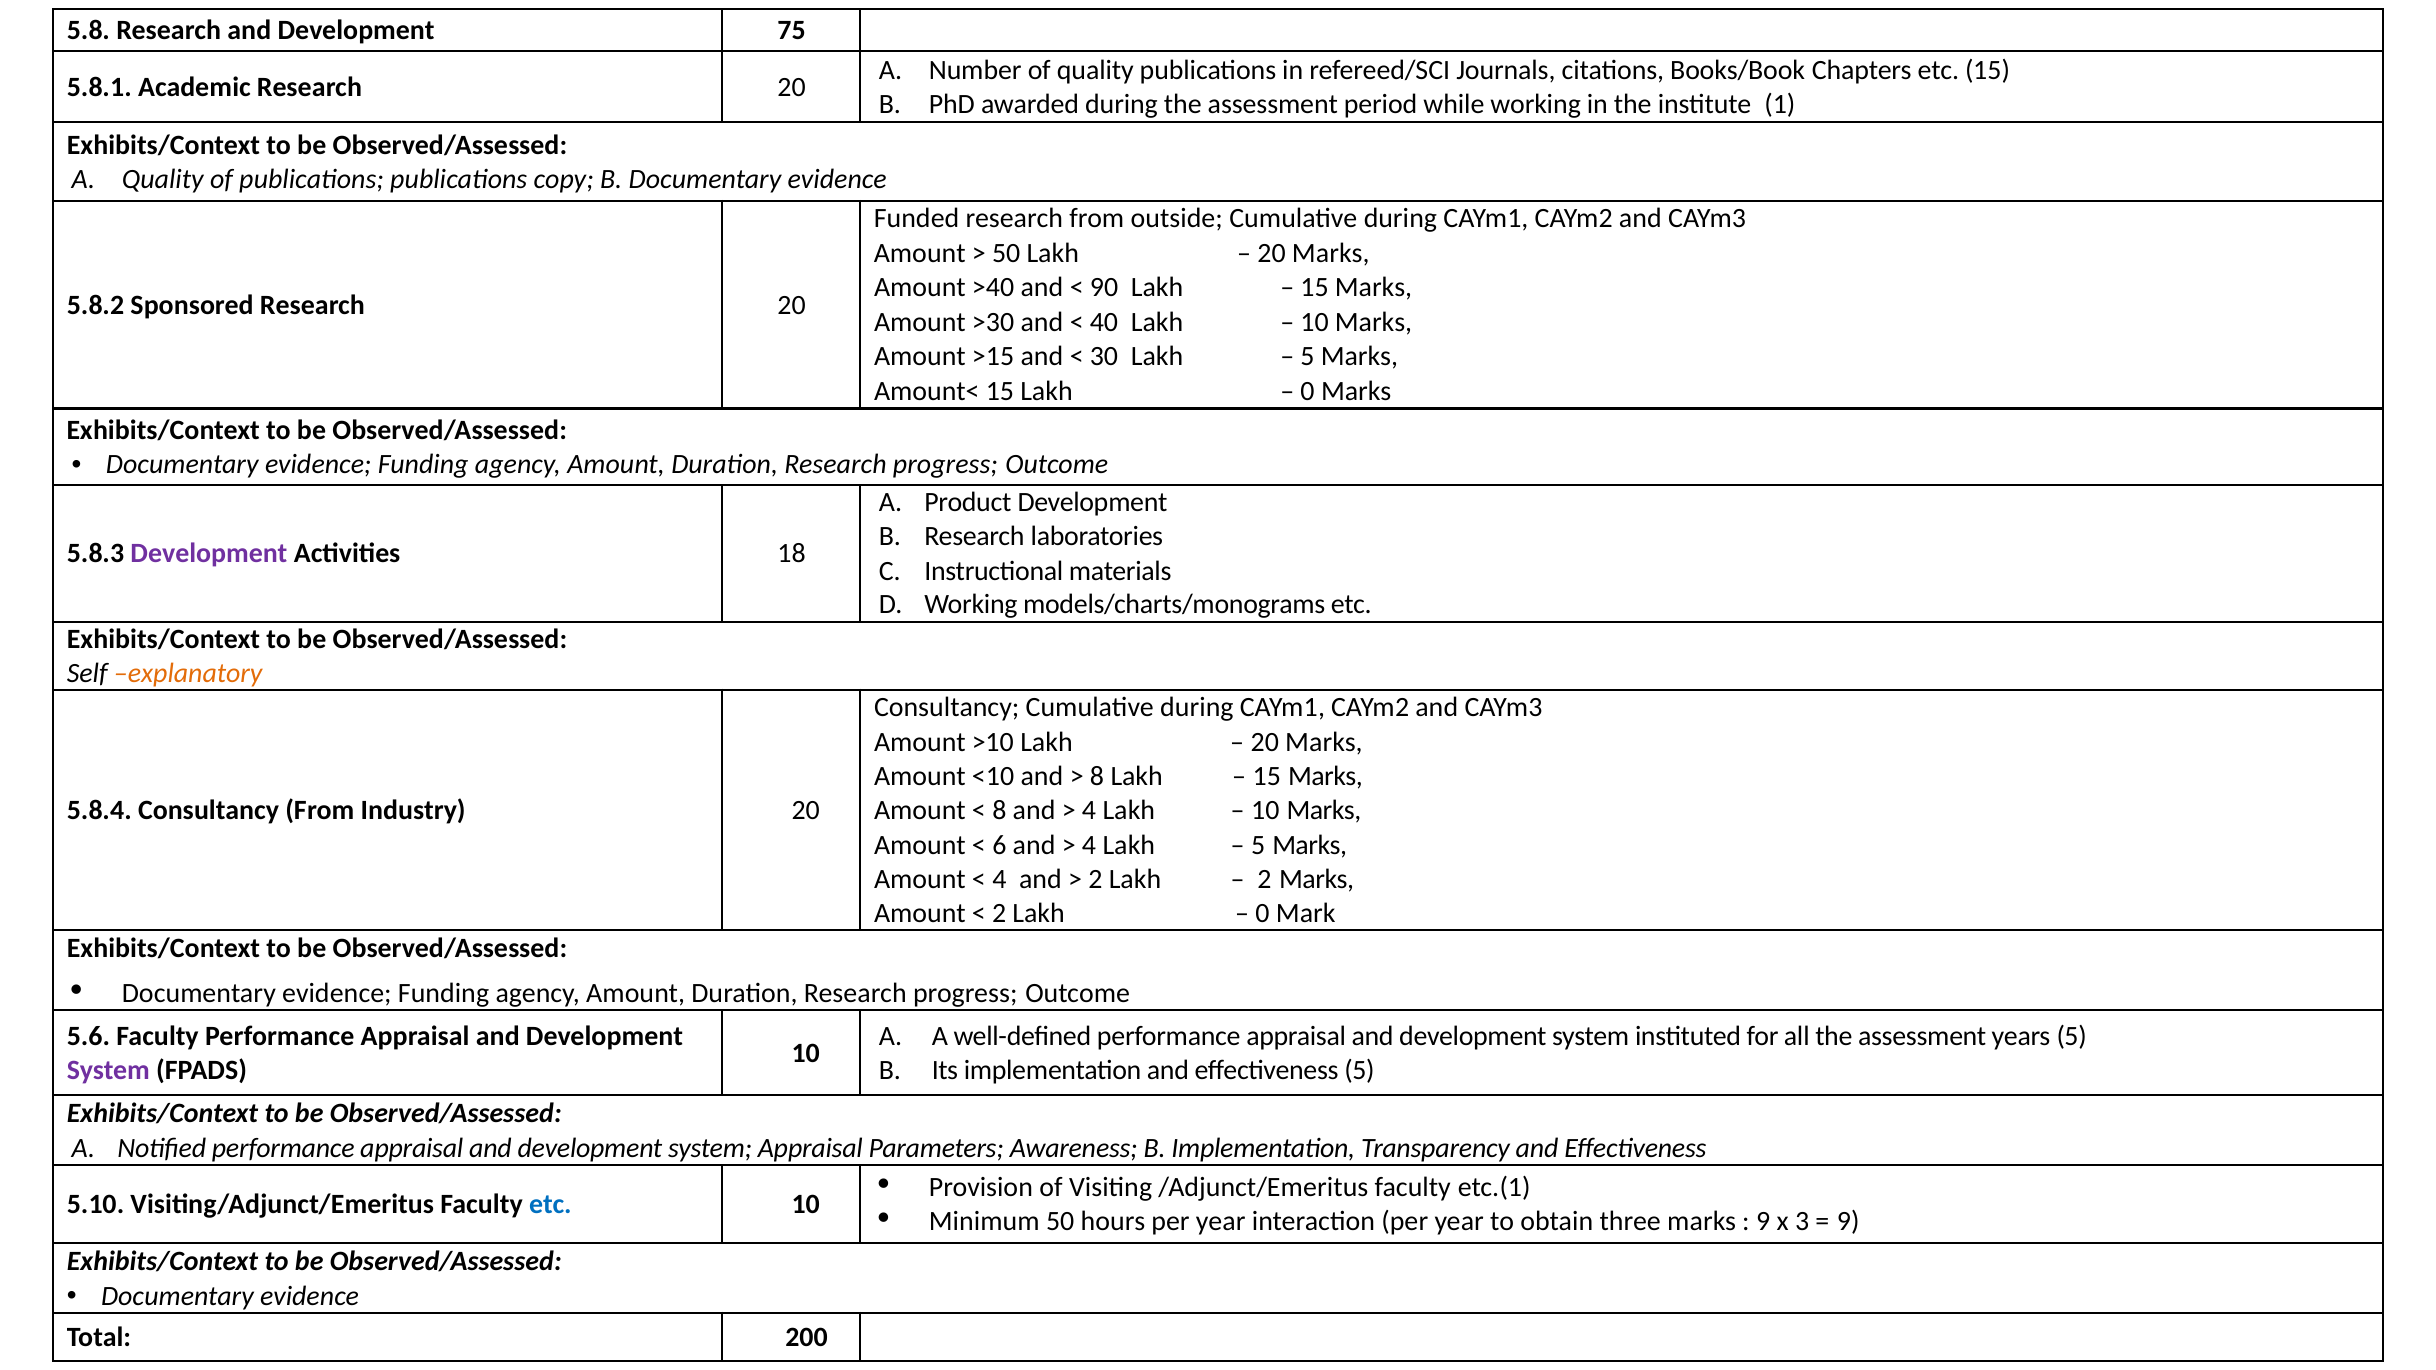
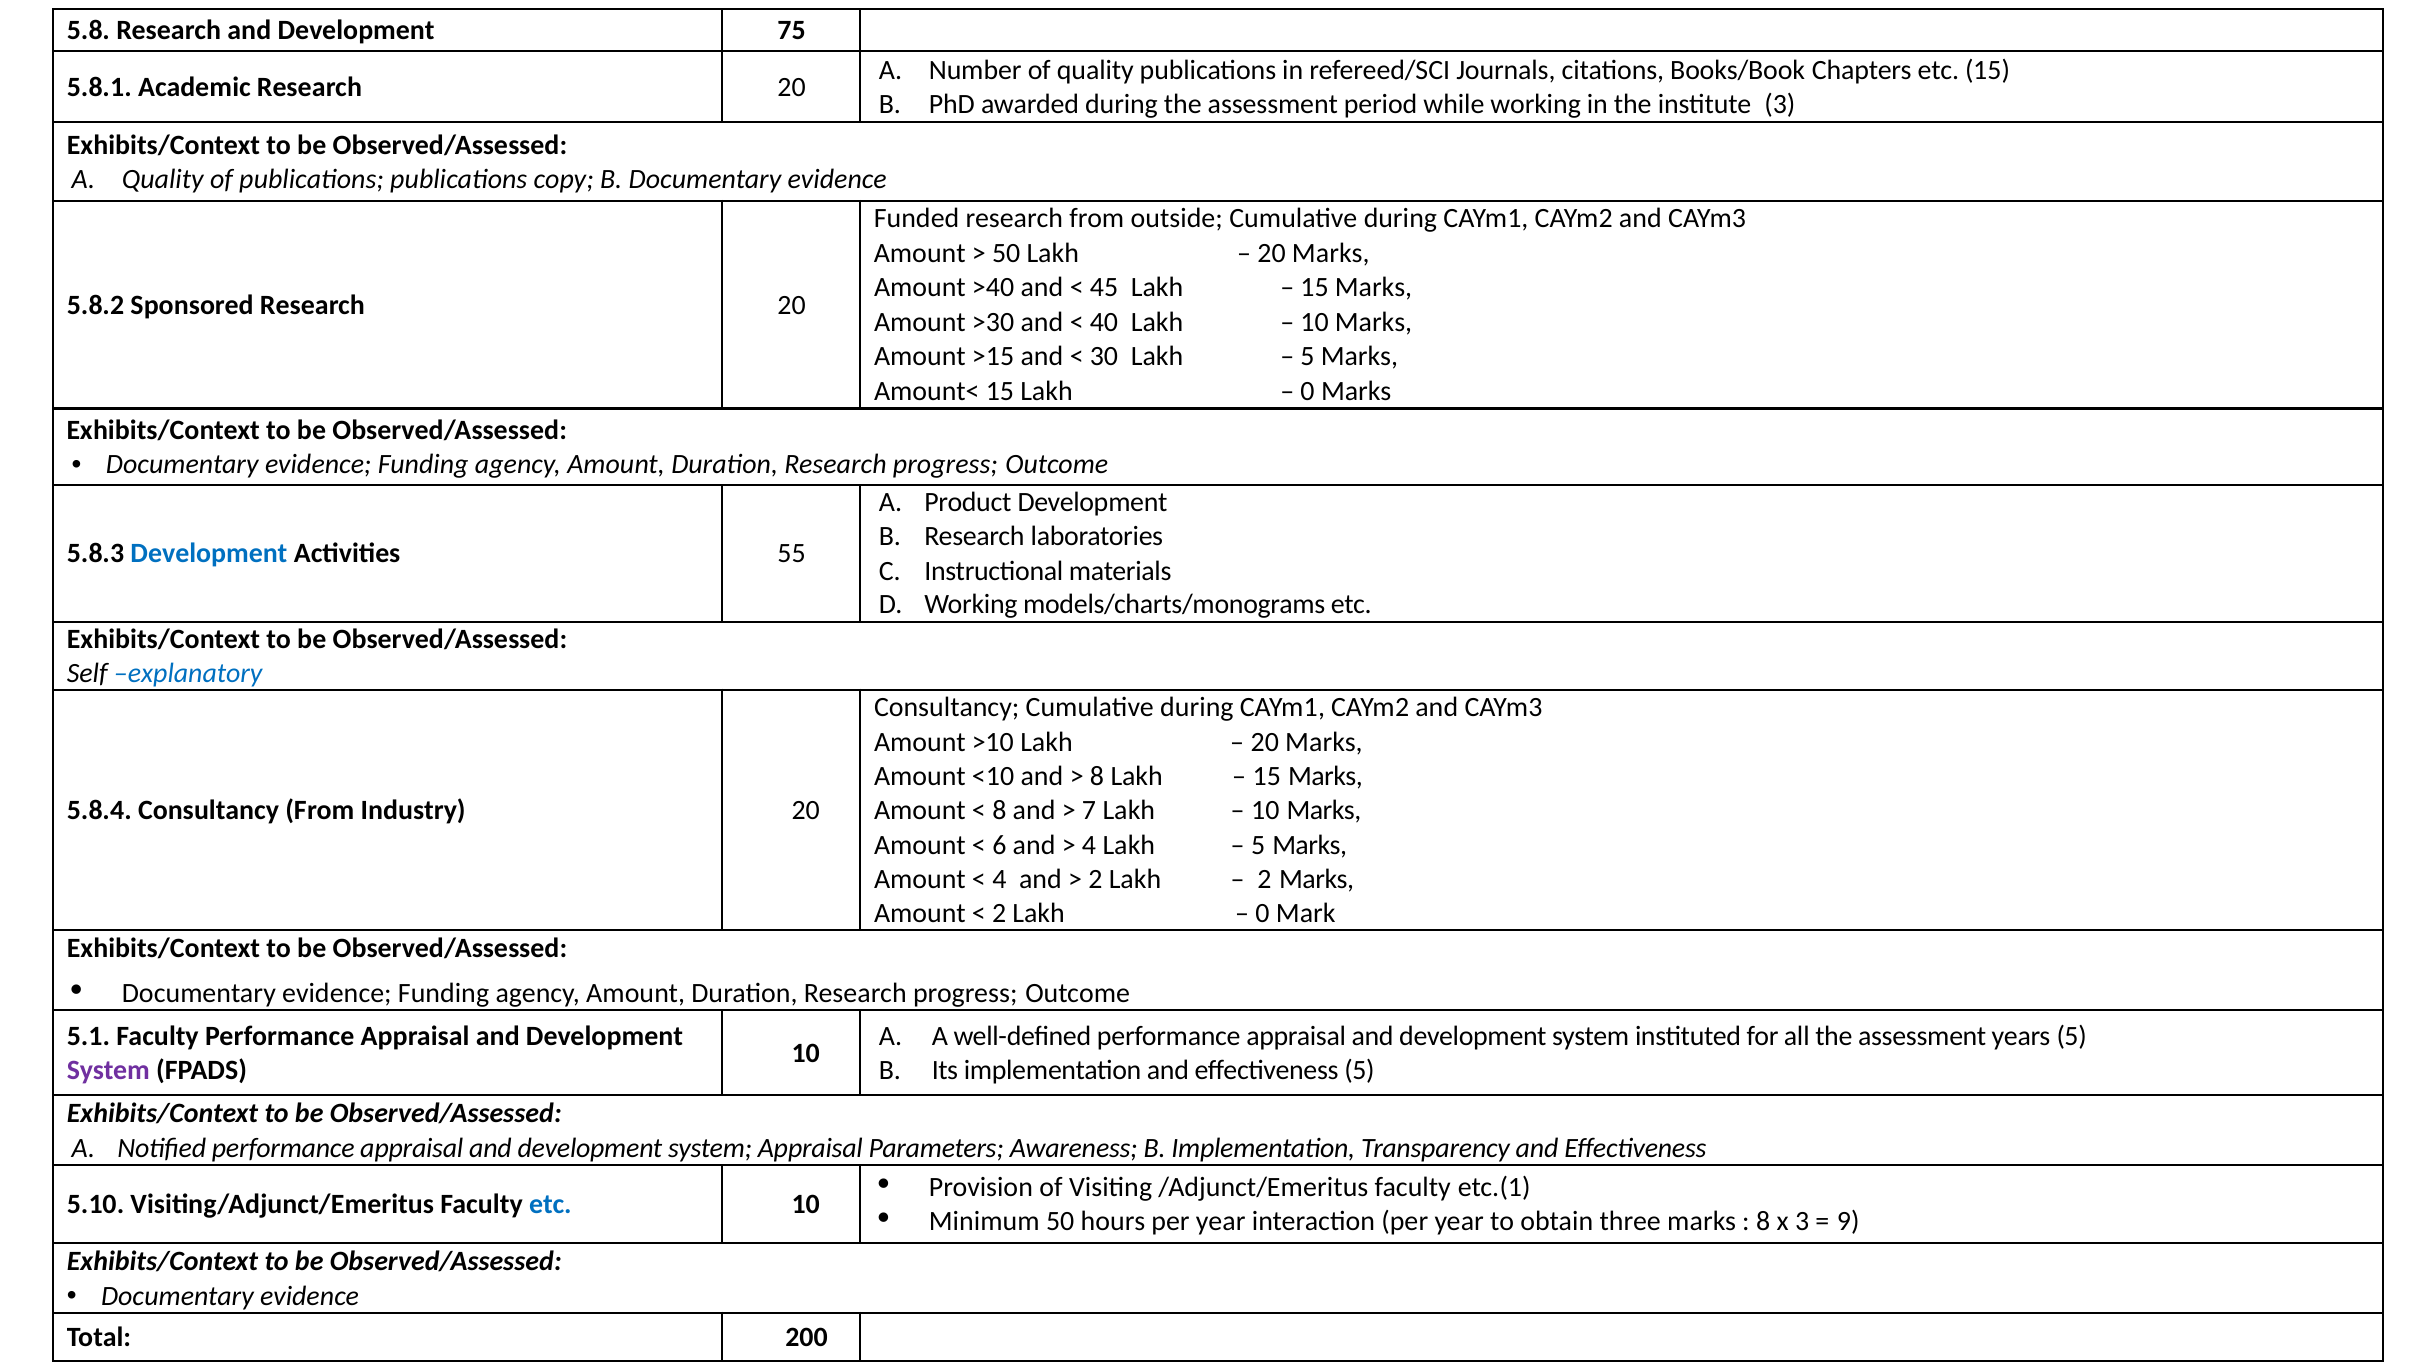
institute 1: 1 -> 3
90: 90 -> 45
Development at (209, 554) colour: purple -> blue
18: 18 -> 55
explanatory colour: orange -> blue
4 at (1089, 811): 4 -> 7
5.6: 5.6 -> 5.1
9 at (1763, 1222): 9 -> 8
